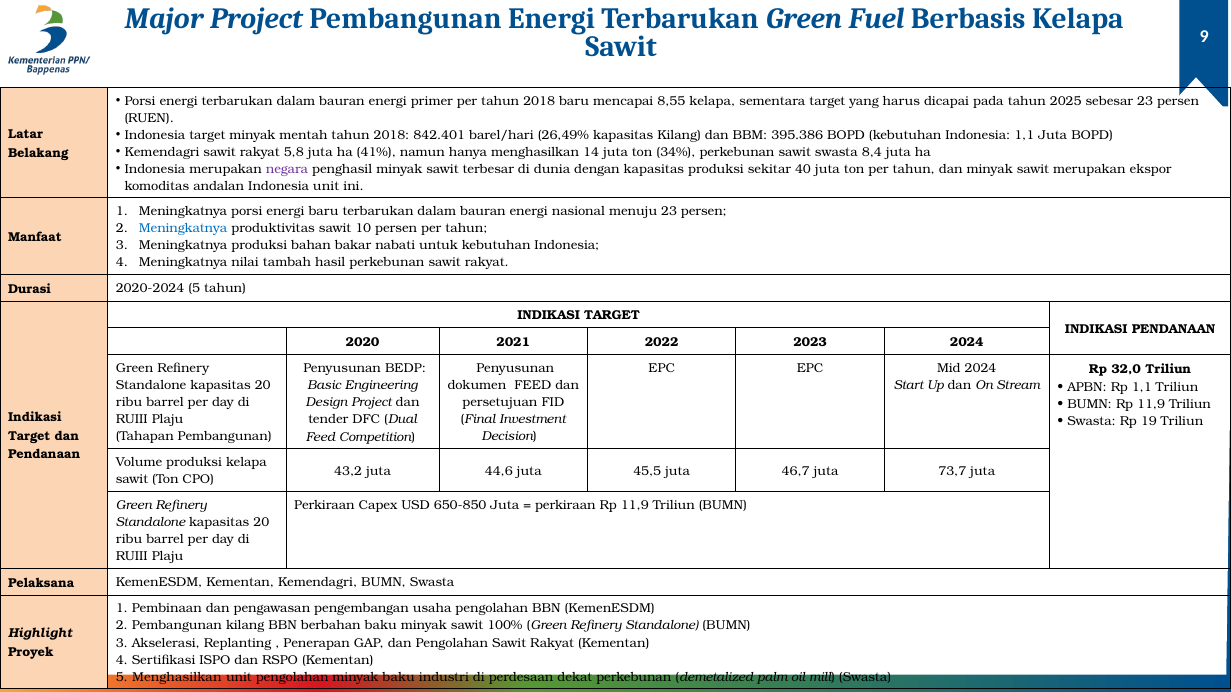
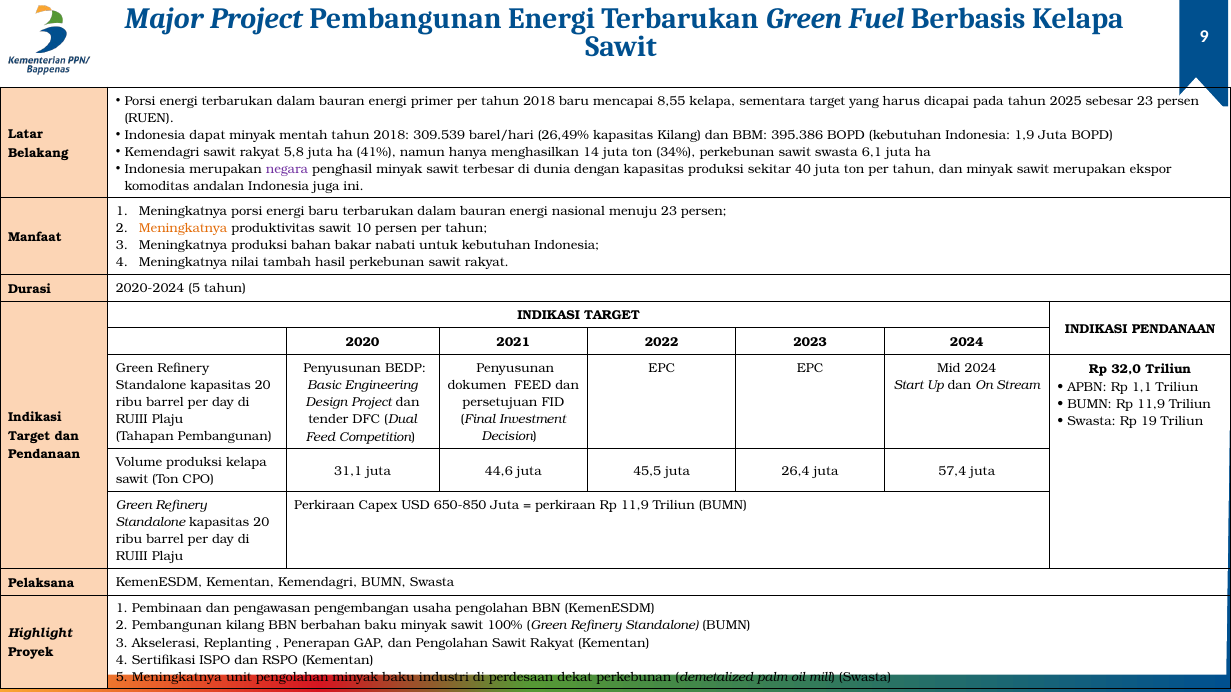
Indonesia target: target -> dapat
842.401: 842.401 -> 309.539
Indonesia 1,1: 1,1 -> 1,9
8,4: 8,4 -> 6,1
Indonesia unit: unit -> juga
Meningkatnya at (183, 229) colour: blue -> orange
43,2: 43,2 -> 31,1
46,7: 46,7 -> 26,4
73,7: 73,7 -> 57,4
5 Menghasilkan: Menghasilkan -> Meningkatnya
